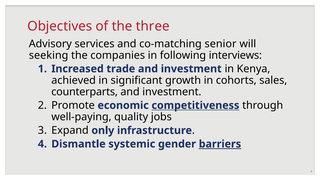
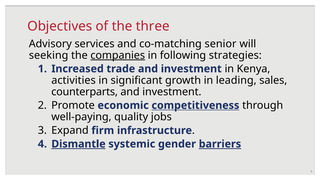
companies underline: none -> present
interviews: interviews -> strategies
achieved: achieved -> activities
cohorts: cohorts -> leading
only: only -> firm
Dismantle underline: none -> present
